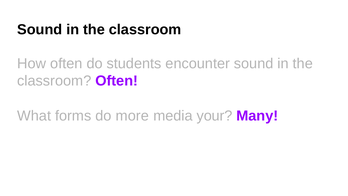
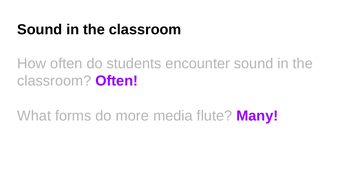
your: your -> flute
